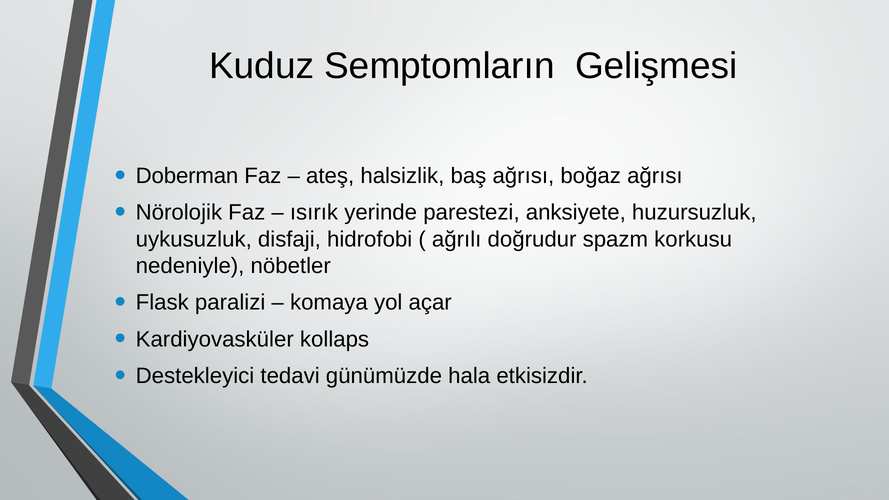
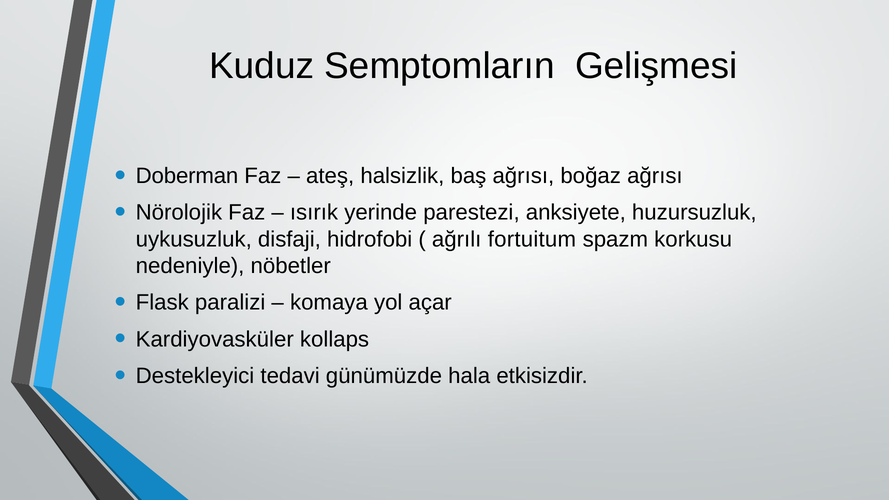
doğrudur: doğrudur -> fortuitum
